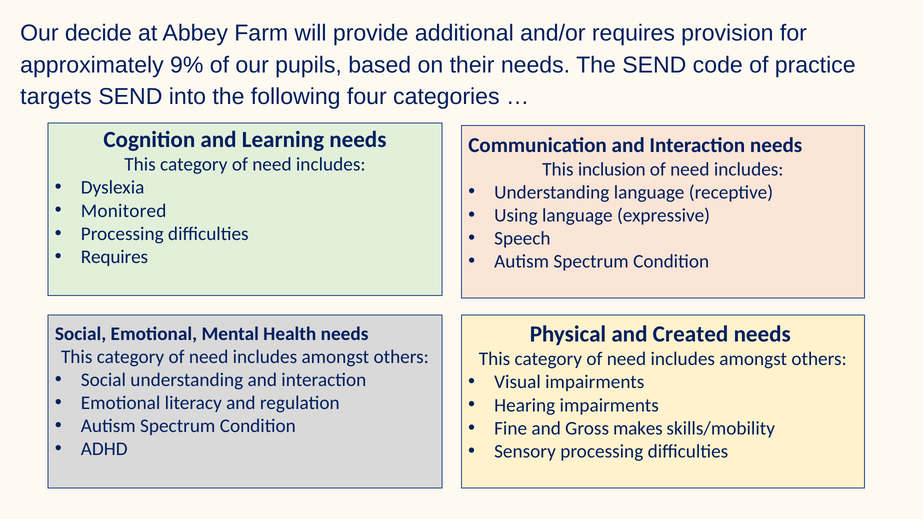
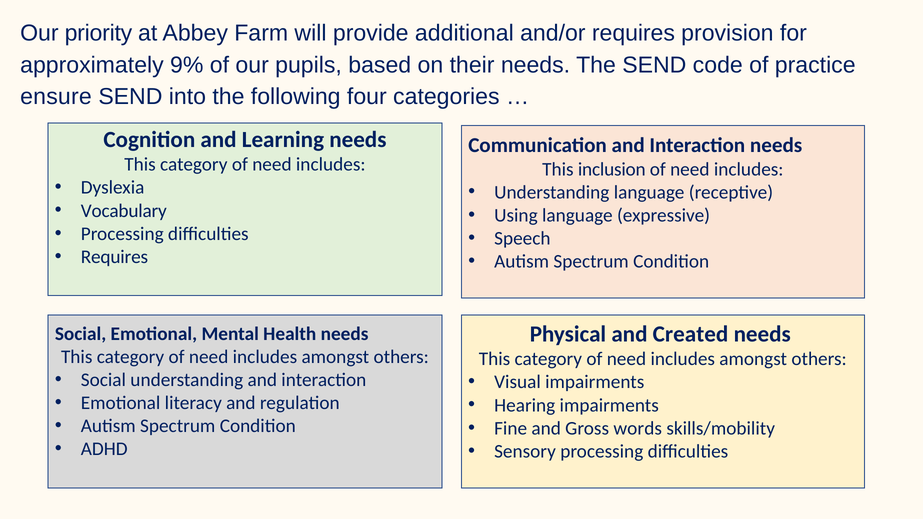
decide: decide -> priority
targets: targets -> ensure
Monitored: Monitored -> Vocabulary
makes: makes -> words
